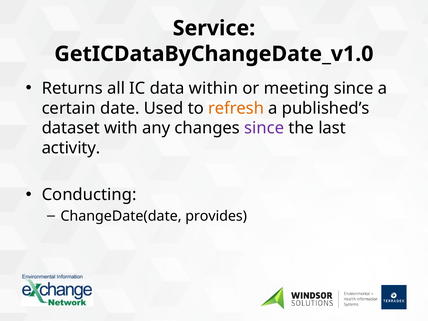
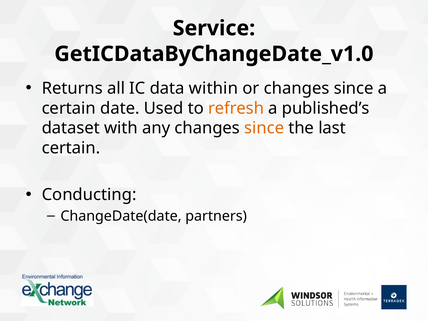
or meeting: meeting -> changes
since at (264, 128) colour: purple -> orange
activity at (71, 148): activity -> certain
provides: provides -> partners
